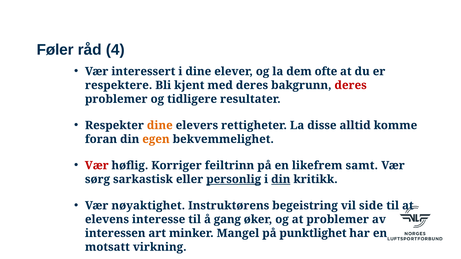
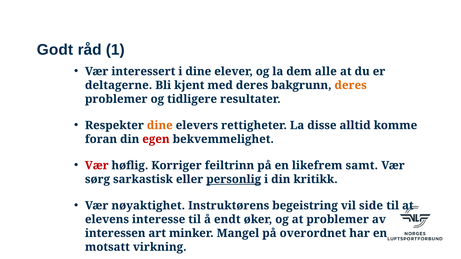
Føler: Føler -> Godt
4: 4 -> 1
ofte: ofte -> alle
respektere: respektere -> deltagerne
deres at (351, 85) colour: red -> orange
egen colour: orange -> red
din at (281, 179) underline: present -> none
gang: gang -> endt
punktlighet: punktlighet -> overordnet
